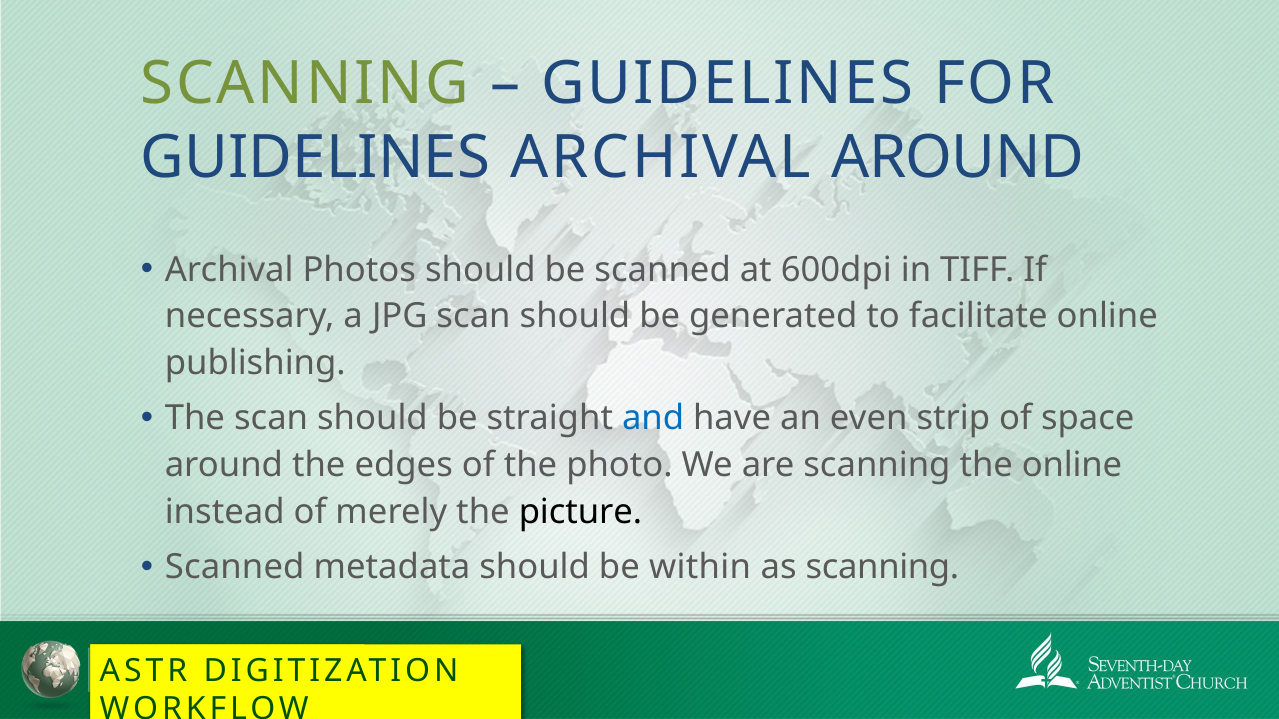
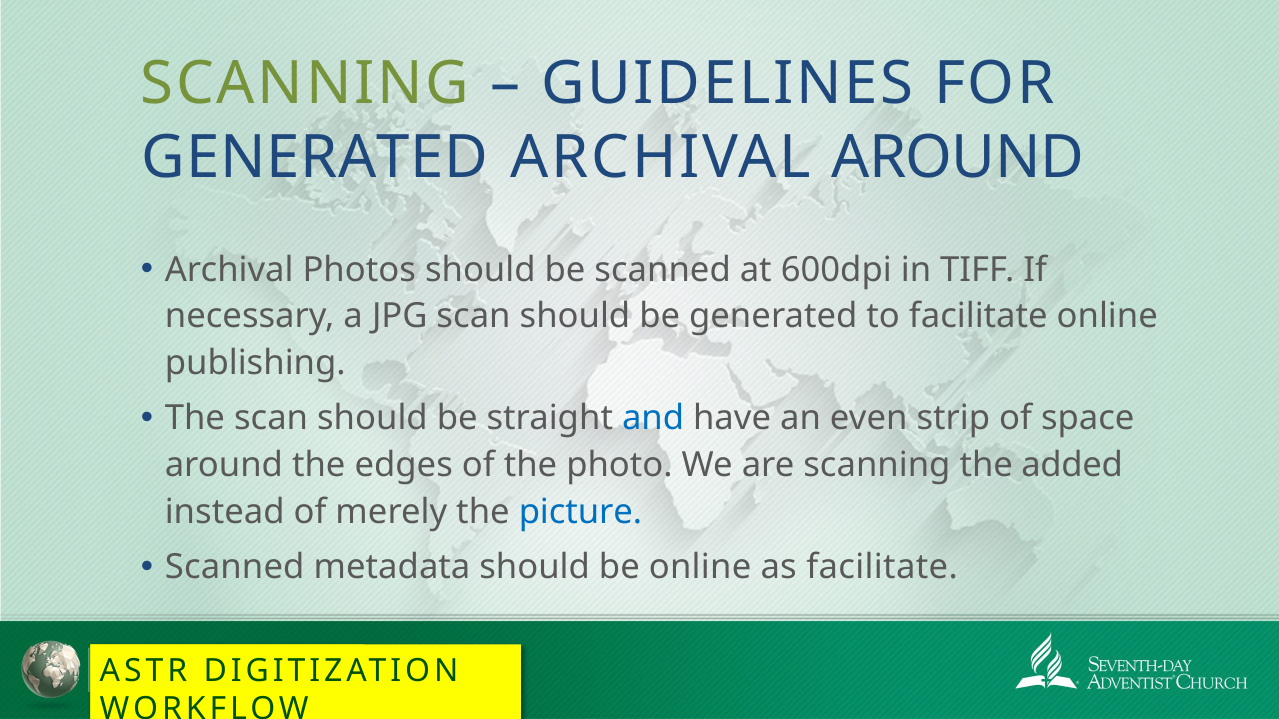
GUIDELINES at (315, 158): GUIDELINES -> GENERATED
the online: online -> added
picture colour: black -> blue
be within: within -> online
as scanning: scanning -> facilitate
